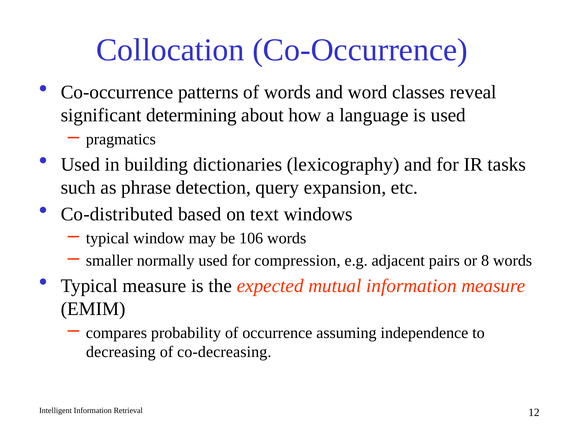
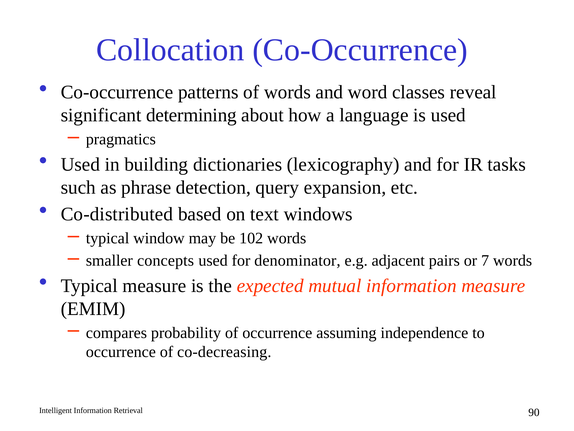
106: 106 -> 102
normally: normally -> concepts
compression: compression -> denominator
8: 8 -> 7
decreasing at (121, 352): decreasing -> occurrence
12: 12 -> 90
